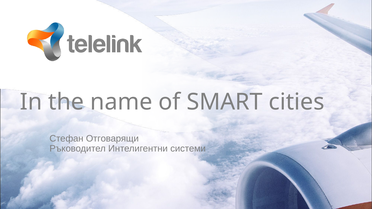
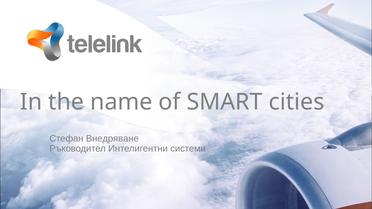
Отговарящи: Отговарящи -> Внедряване
